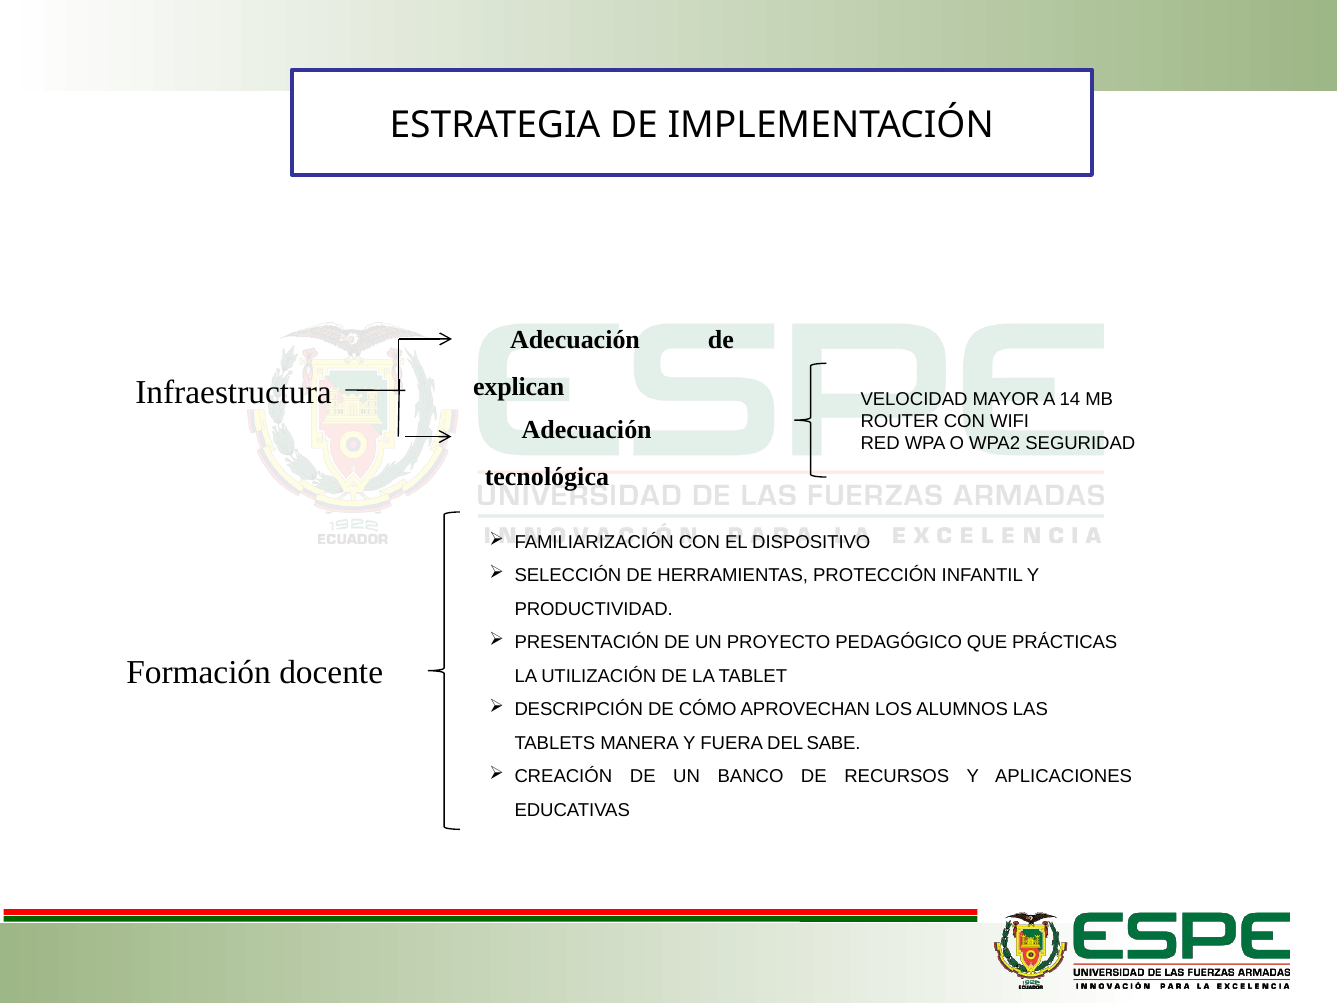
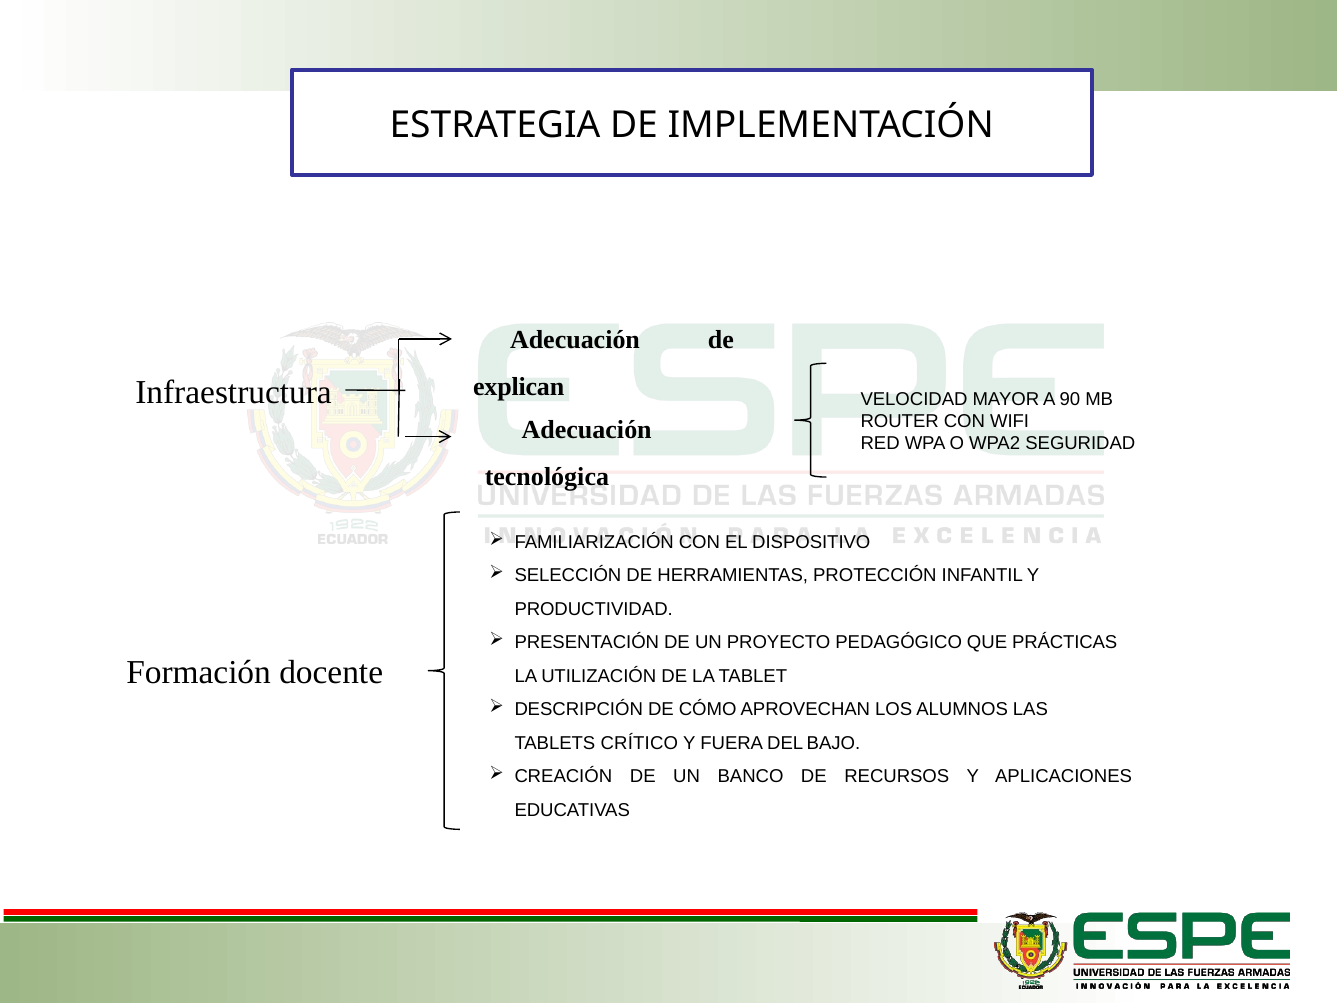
14: 14 -> 90
MANERA: MANERA -> CRÍTICO
SABE: SABE -> BAJO
